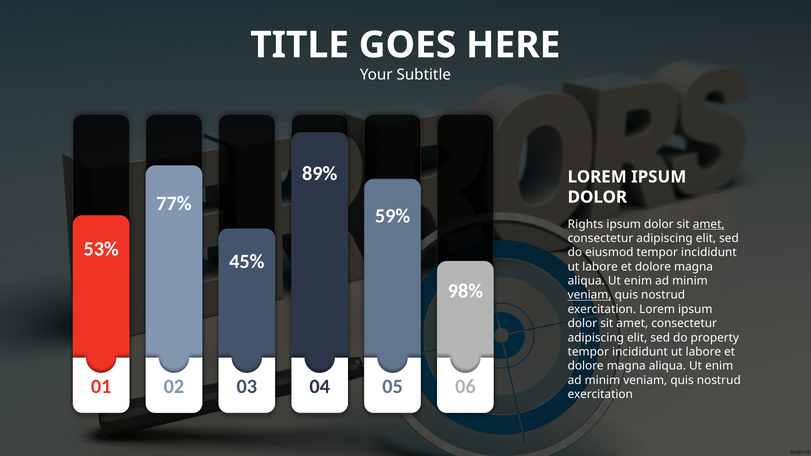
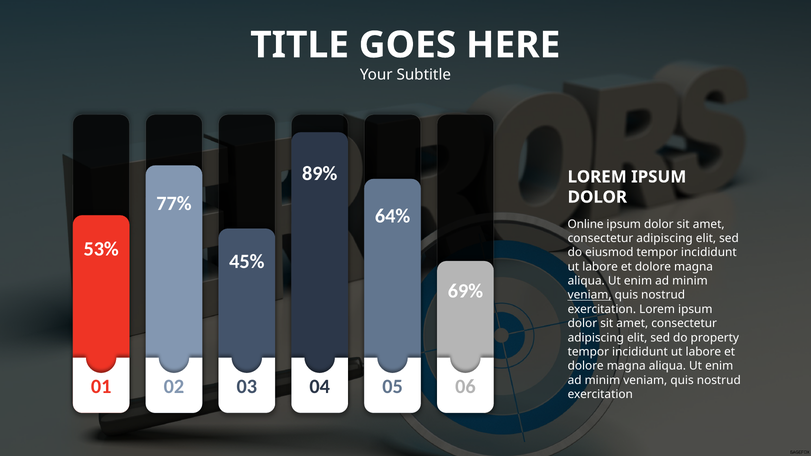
59%: 59% -> 64%
Rights: Rights -> Online
amet at (709, 224) underline: present -> none
98%: 98% -> 69%
